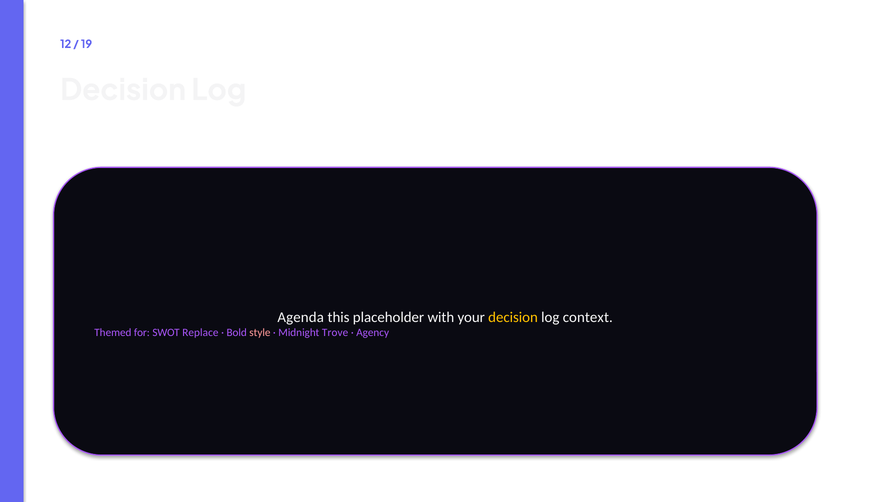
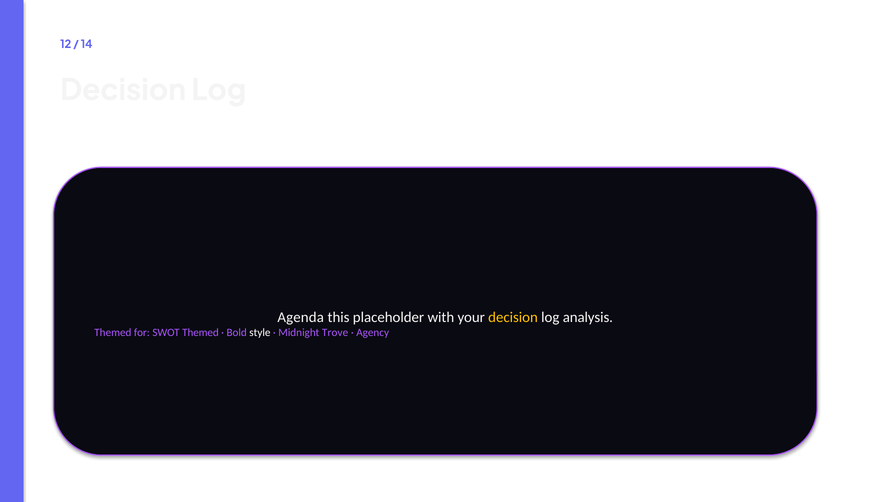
19: 19 -> 14
context: context -> analysis
SWOT Replace: Replace -> Themed
style colour: pink -> white
